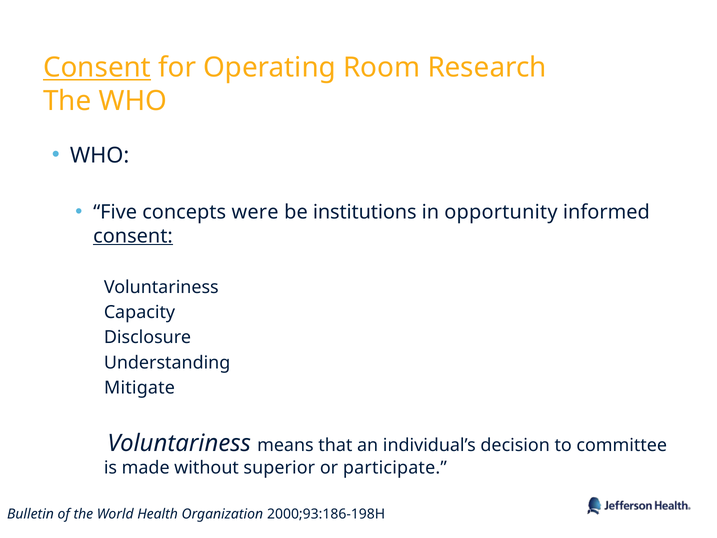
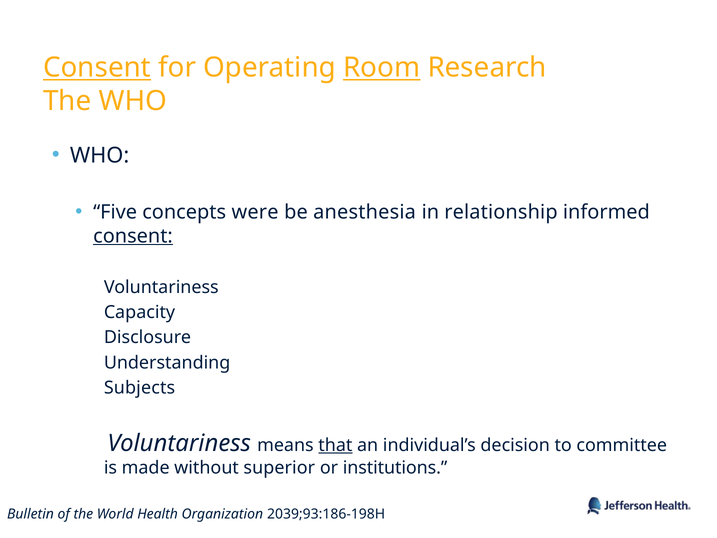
Room underline: none -> present
institutions: institutions -> anesthesia
opportunity: opportunity -> relationship
Mitigate: Mitigate -> Subjects
that underline: none -> present
participate: participate -> institutions
2000;93:186-198H: 2000;93:186-198H -> 2039;93:186-198H
